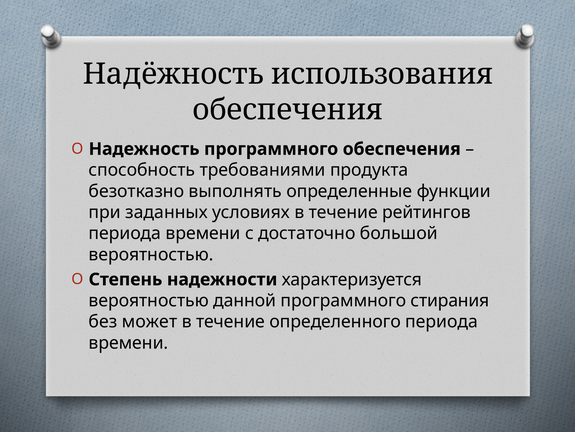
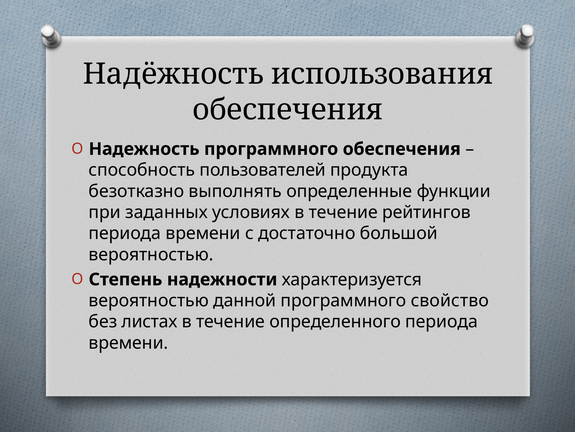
требованиями: требованиями -> пользователей
стирания: стирания -> свойство
может: может -> листах
